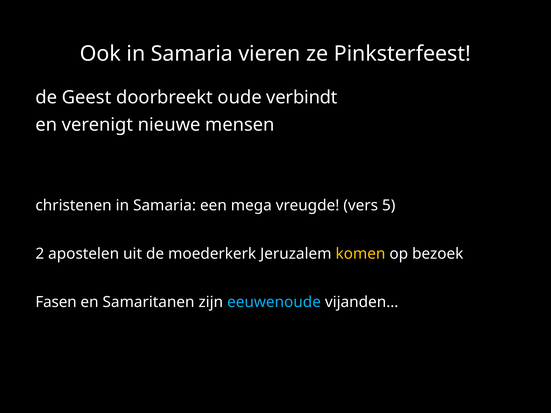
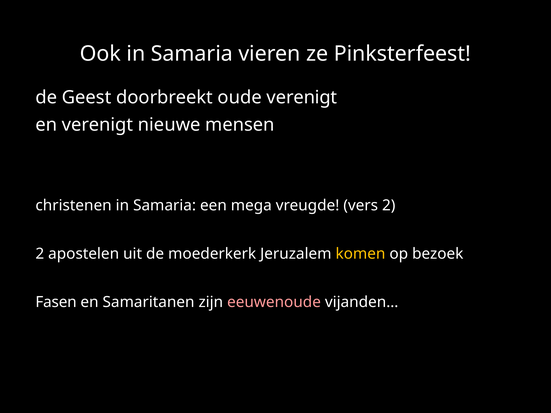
oude verbindt: verbindt -> verenigt
vers 5: 5 -> 2
eeuwenoude colour: light blue -> pink
